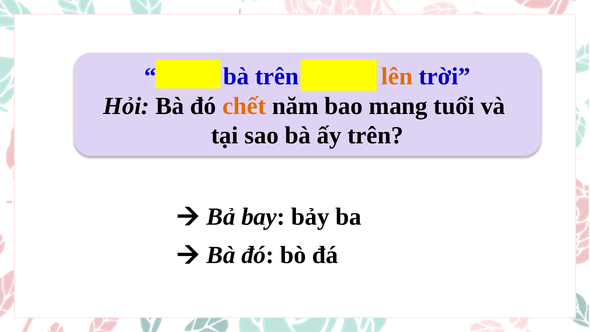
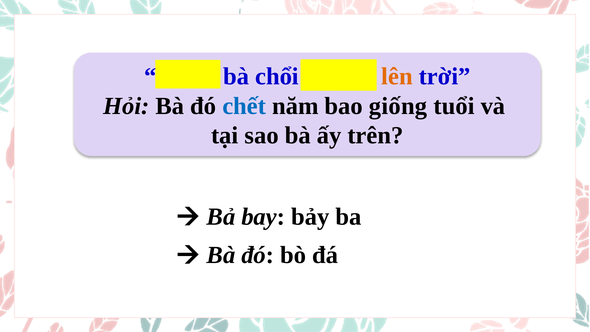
bà trên: trên -> chổi
chết colour: orange -> blue
mang: mang -> giống
